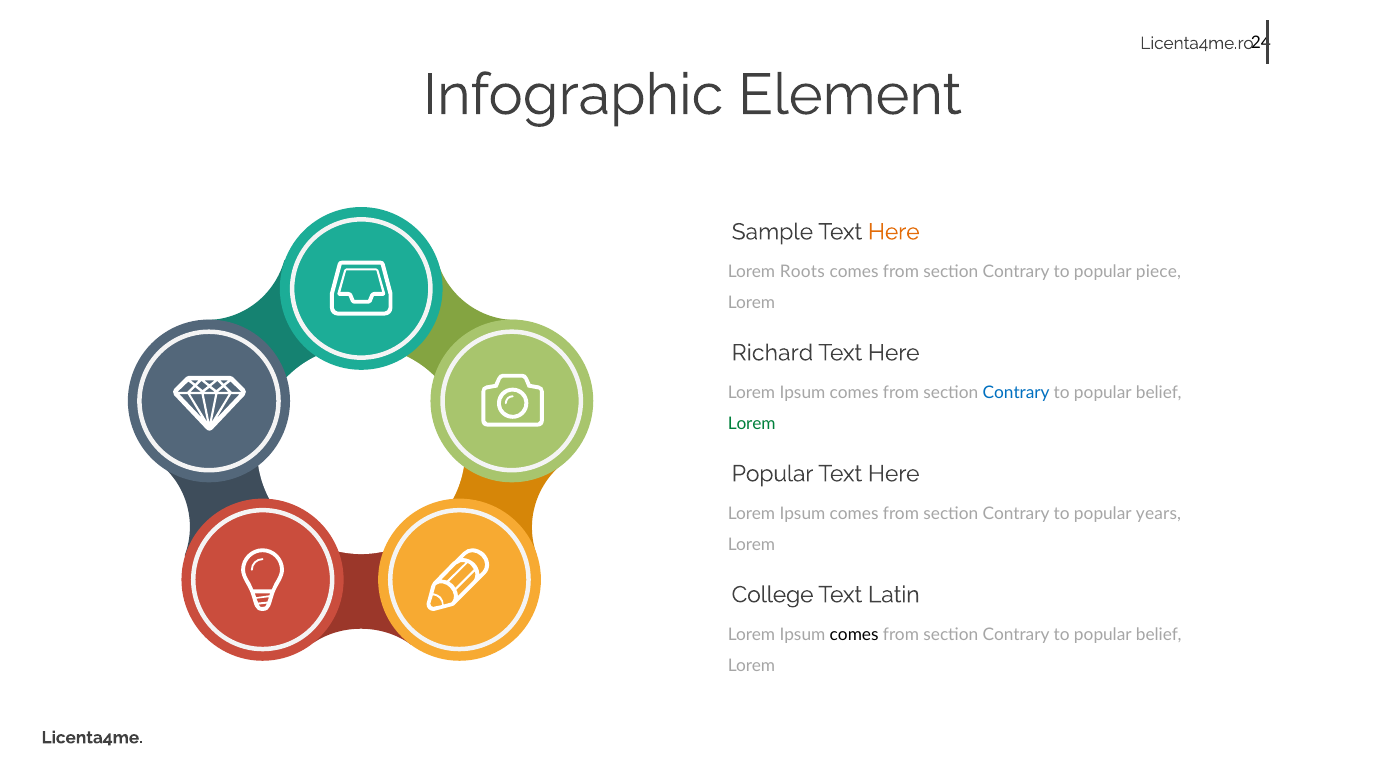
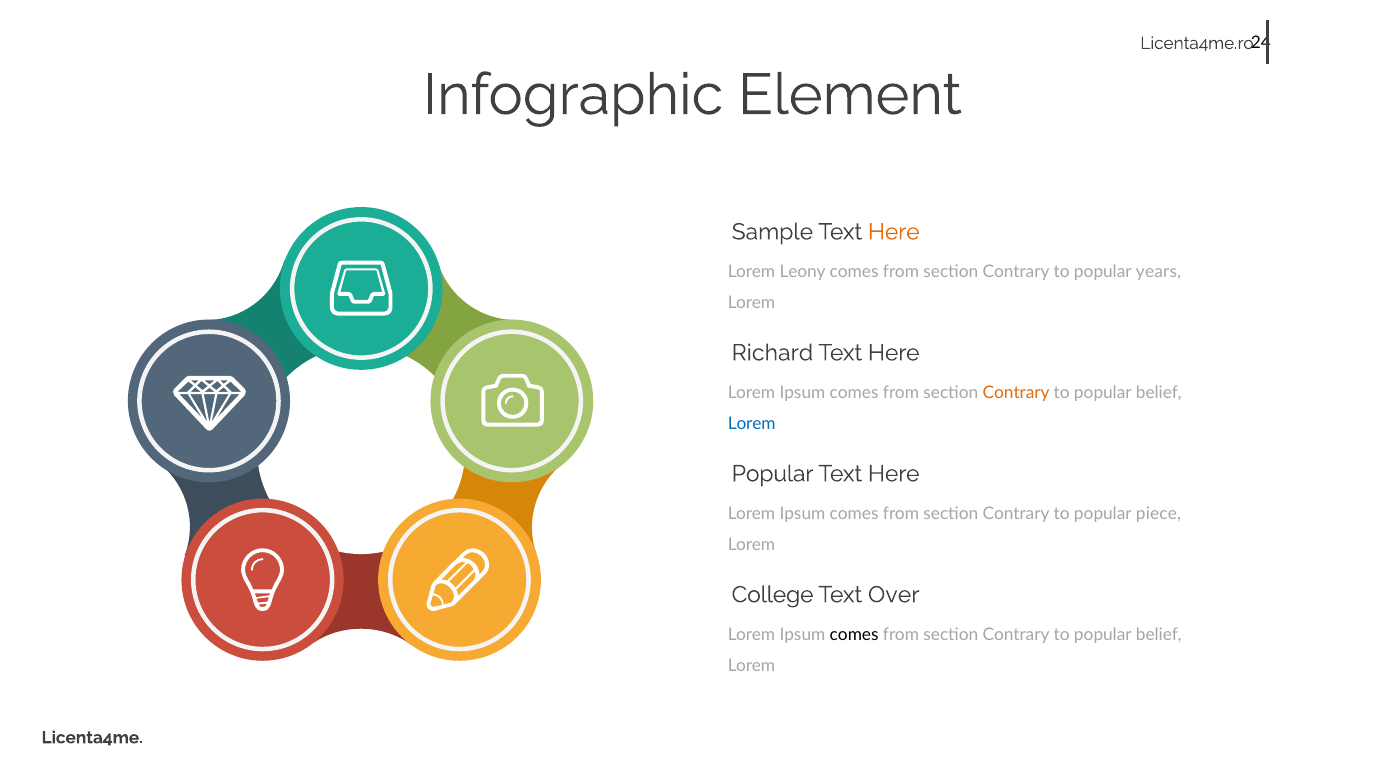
Roots: Roots -> Leony
piece: piece -> years
Contrary at (1016, 393) colour: blue -> orange
Lorem at (752, 424) colour: green -> blue
years: years -> piece
Latin: Latin -> Over
